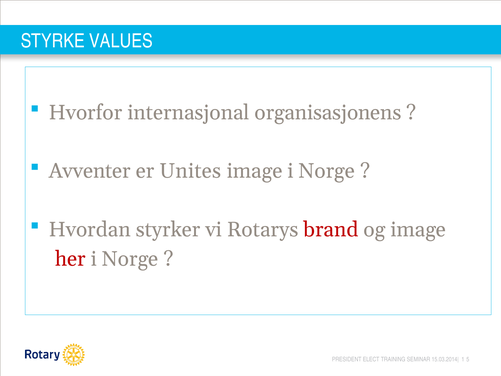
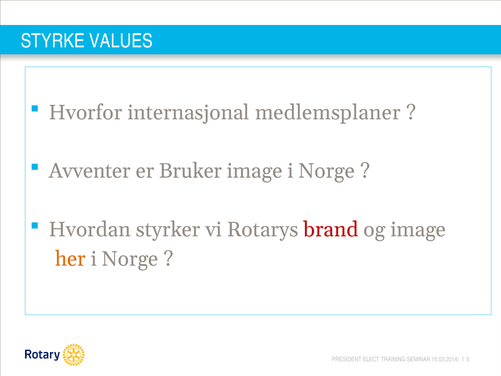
organisasjonens: organisasjonens -> medlemsplaner
Unites: Unites -> Bruker
her colour: red -> orange
